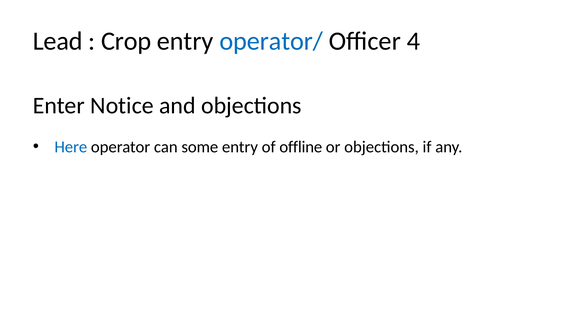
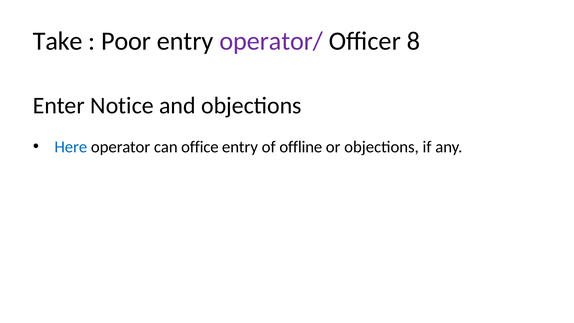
Lead: Lead -> Take
Crop: Crop -> Poor
operator/ colour: blue -> purple
4: 4 -> 8
some: some -> office
